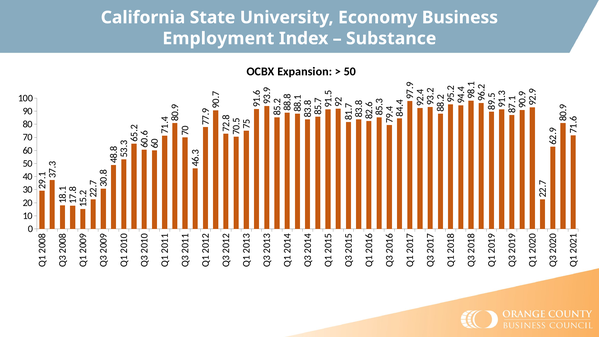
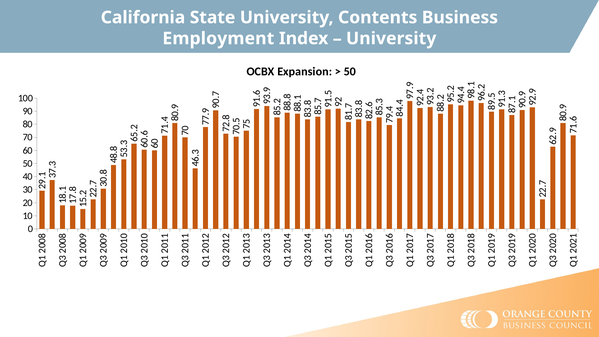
Economy: Economy -> Contents
Substance at (391, 38): Substance -> University
